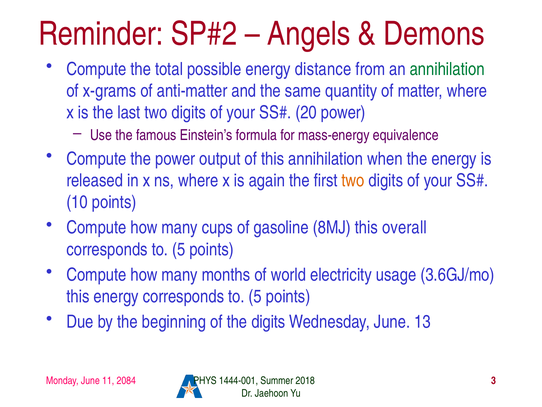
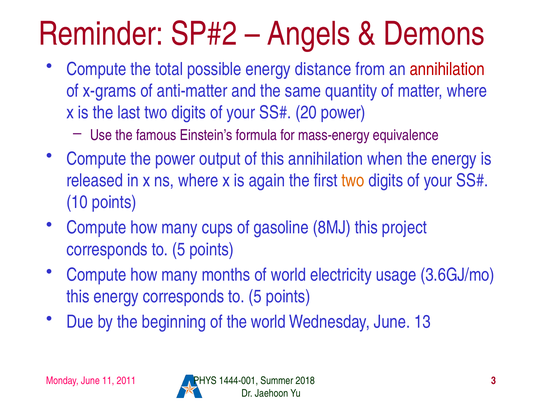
annihilation at (447, 69) colour: green -> red
overall: overall -> project
the digits: digits -> world
2084: 2084 -> 2011
